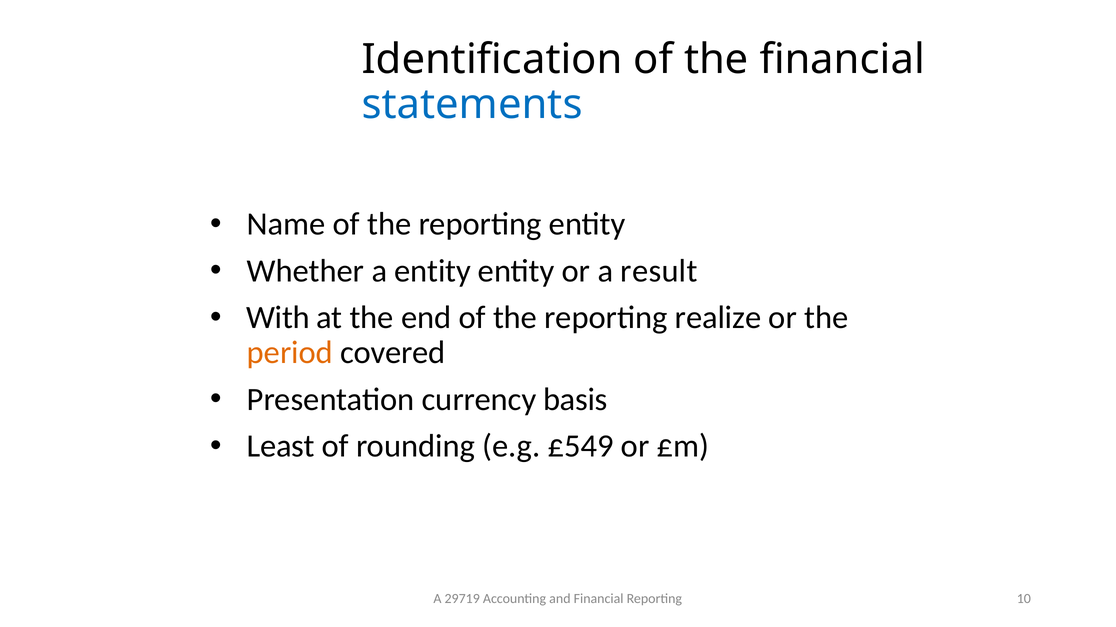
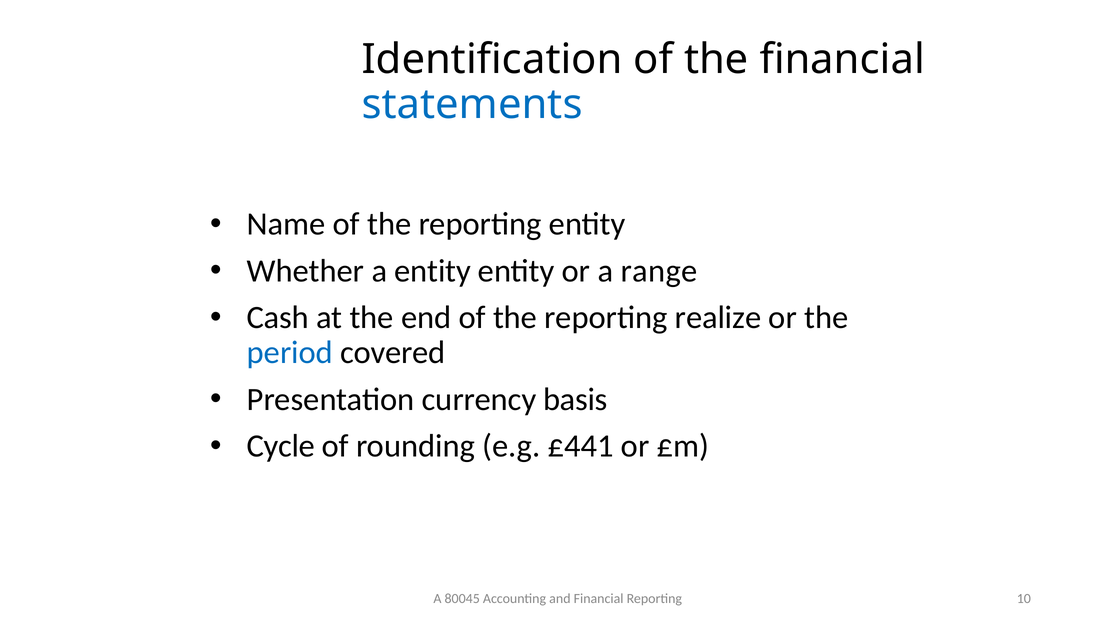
result: result -> range
With: With -> Cash
period colour: orange -> blue
Least: Least -> Cycle
£549: £549 -> £441
29719: 29719 -> 80045
